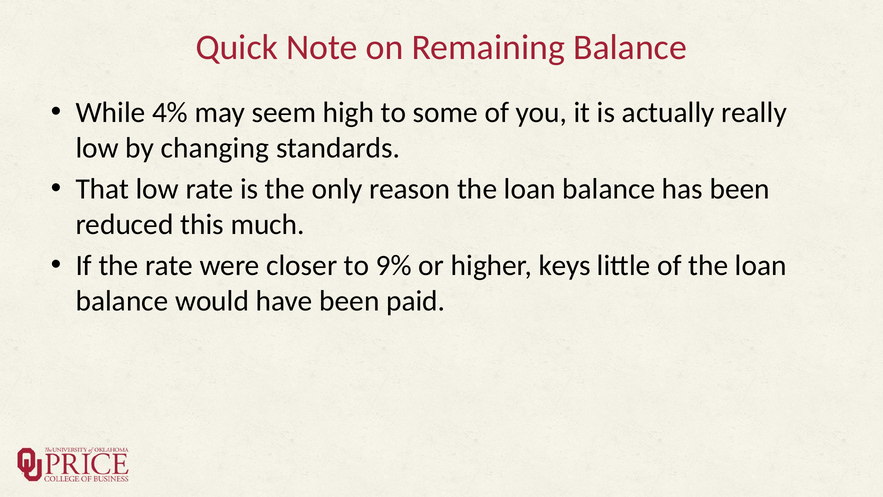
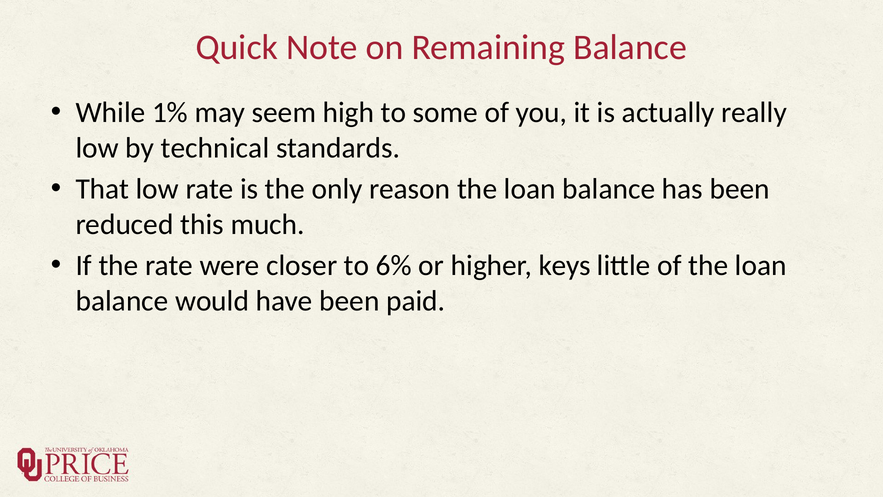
4%: 4% -> 1%
changing: changing -> technical
9%: 9% -> 6%
